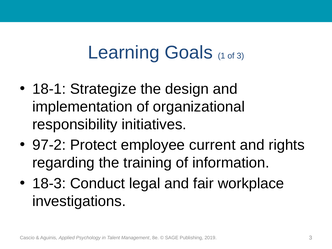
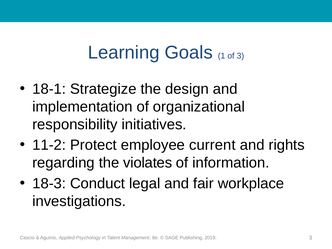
97-2: 97-2 -> 11-2
training: training -> violates
